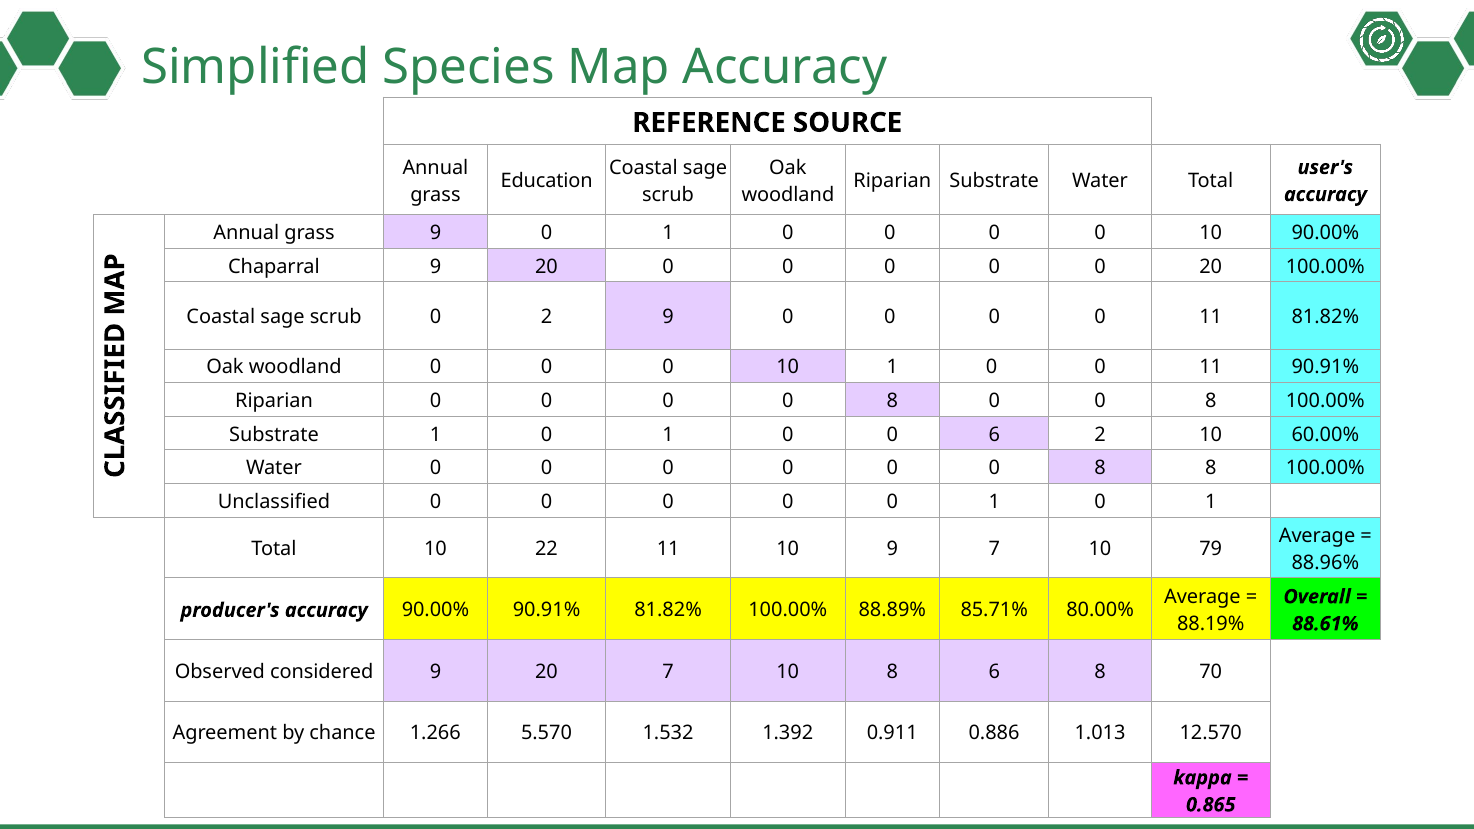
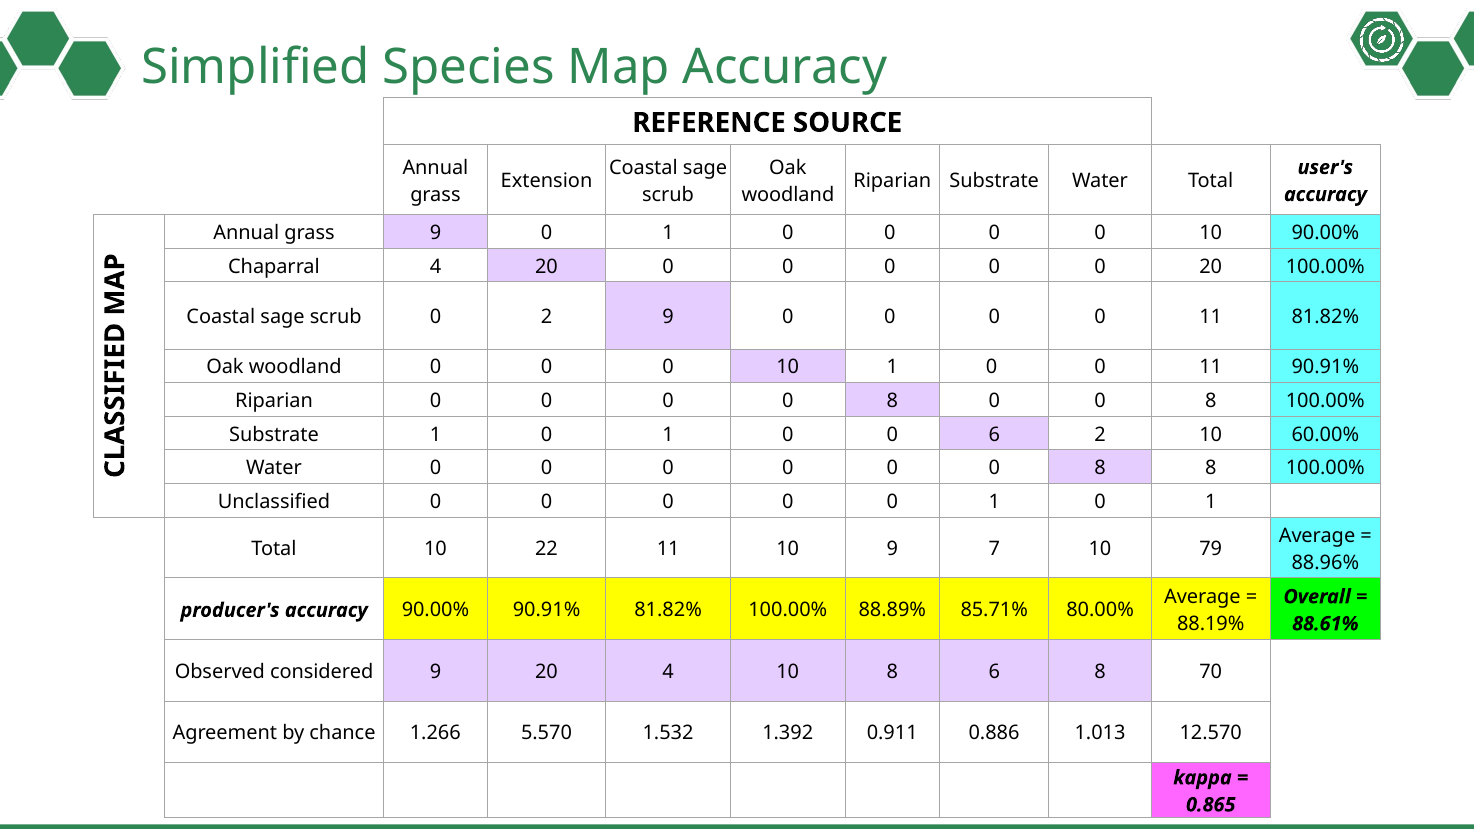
Education: Education -> Extension
Chaparral 9: 9 -> 4
20 7: 7 -> 4
